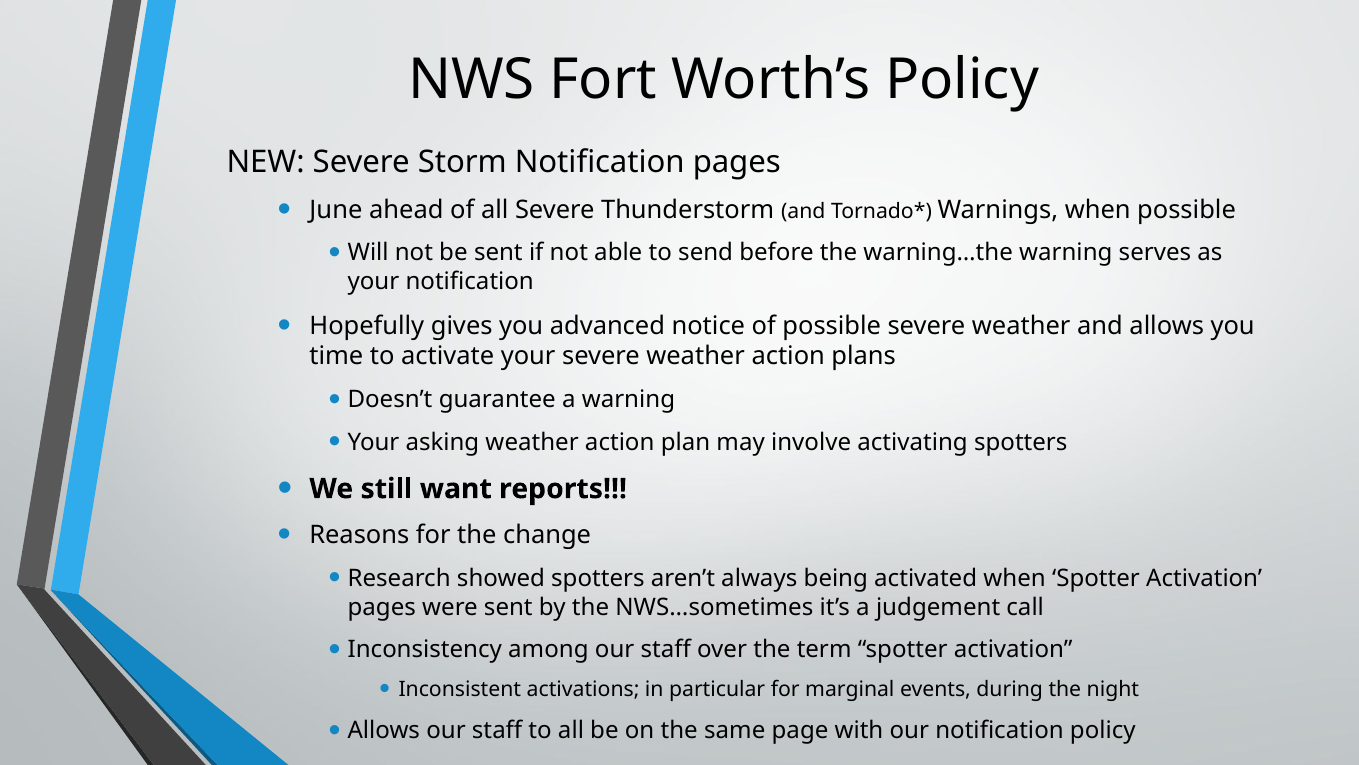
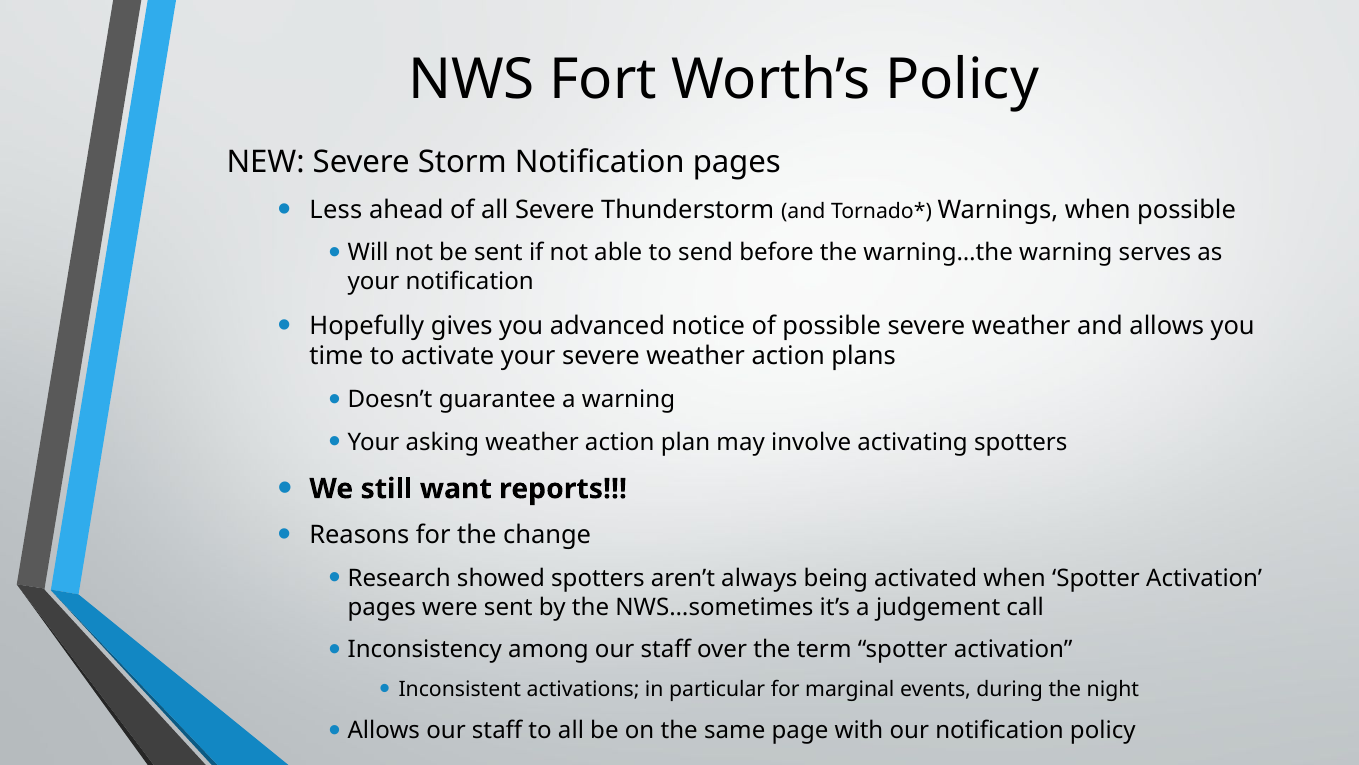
June: June -> Less
